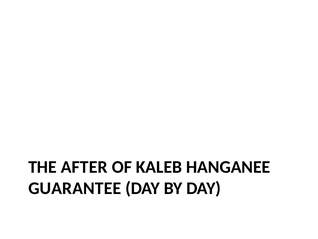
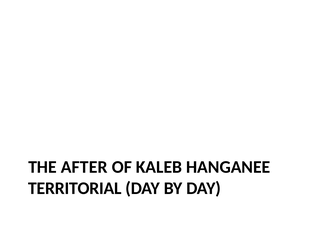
GUARANTEE: GUARANTEE -> TERRITORIAL
